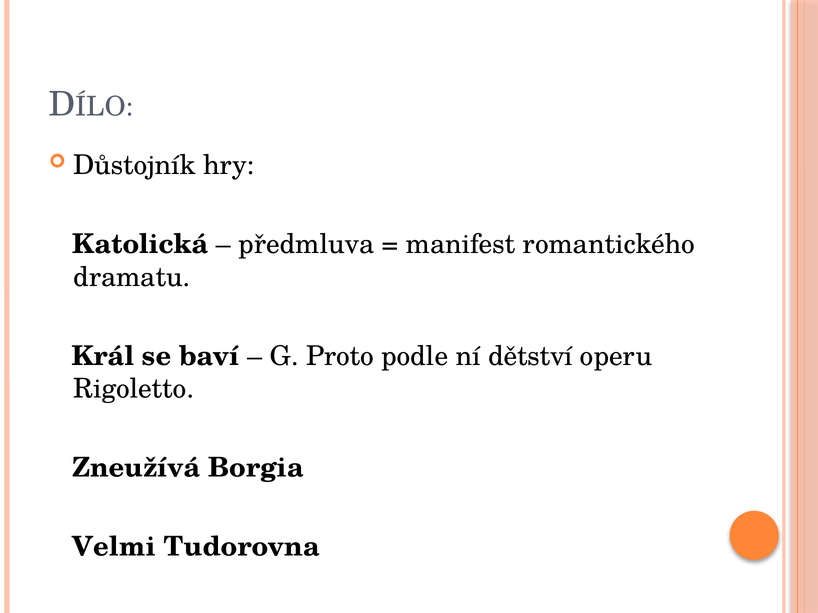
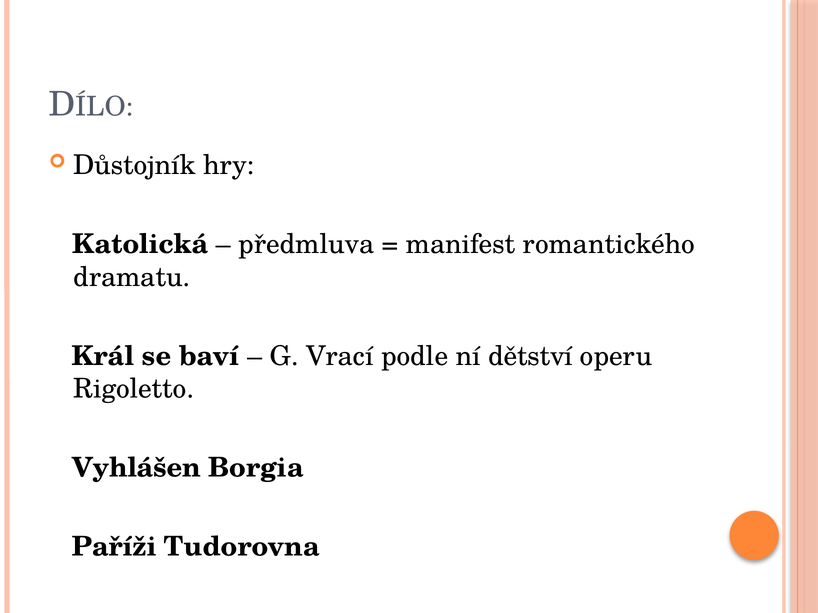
Proto: Proto -> Vrací
Zneužívá: Zneužívá -> Vyhlášen
Velmi: Velmi -> Paříži
